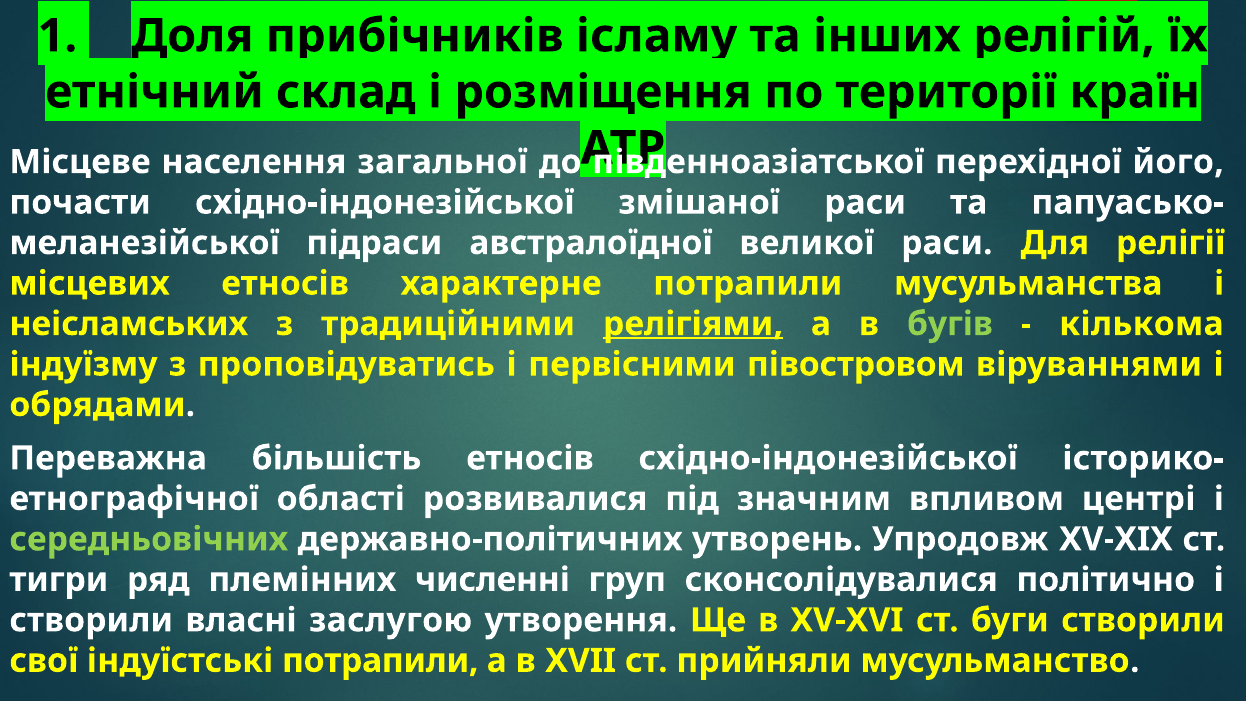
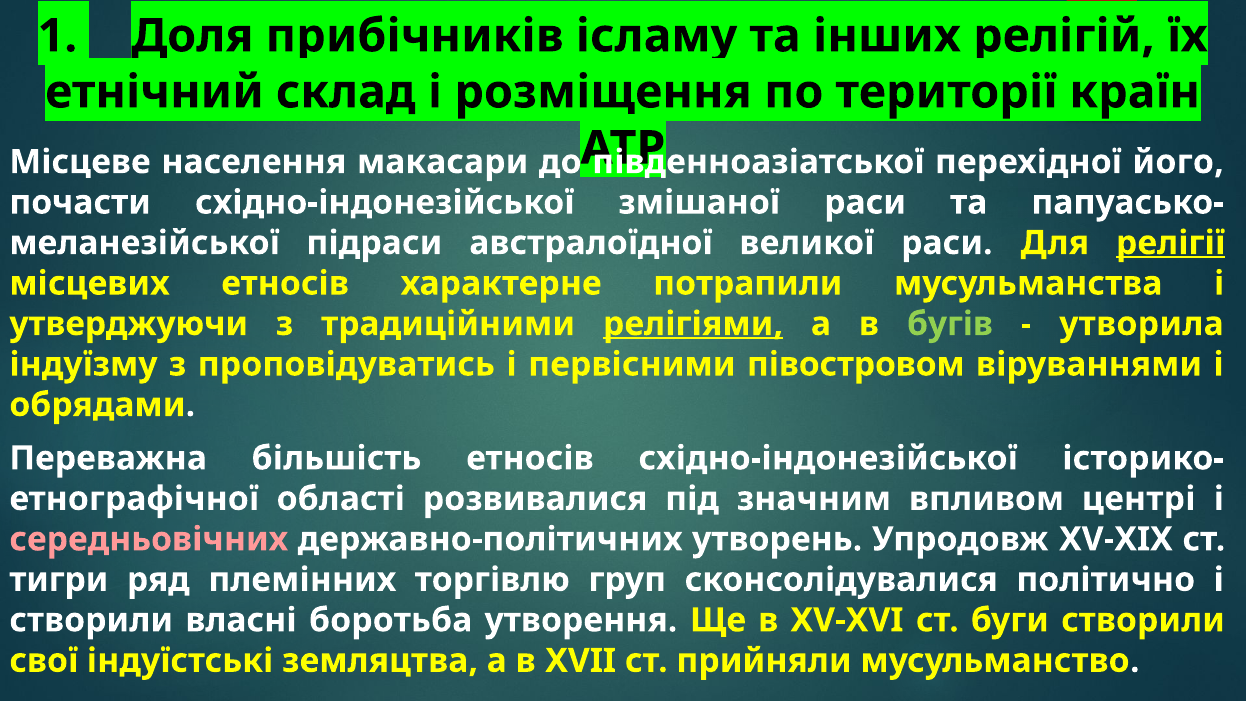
загальної: загальної -> макасари
релігії underline: none -> present
неісламських: неісламських -> утверджуючи
кількома: кількома -> утворила
середньовічних colour: light green -> pink
численні: численні -> торгівлю
заслугою: заслугою -> боротьба
індуїстські потрапили: потрапили -> земляцтва
